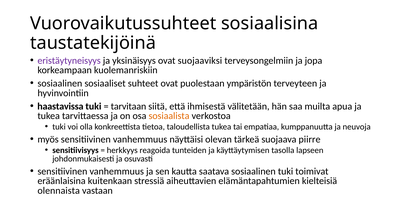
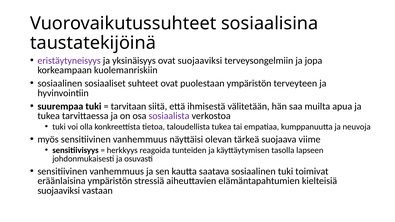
haastavissa: haastavissa -> suurempaa
sosiaalista colour: orange -> purple
piirre: piirre -> viime
eräänlaisina kuitenkaan: kuitenkaan -> ympäristön
olennaista at (59, 191): olennaista -> suojaaviksi
